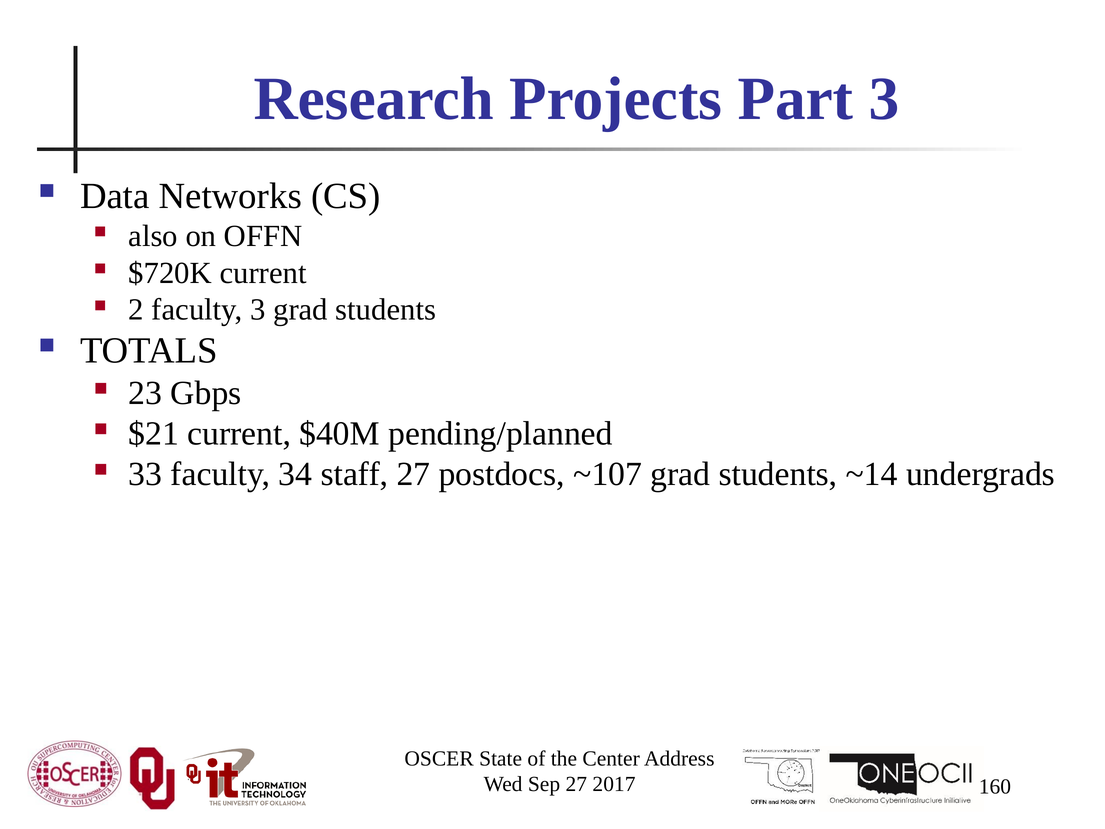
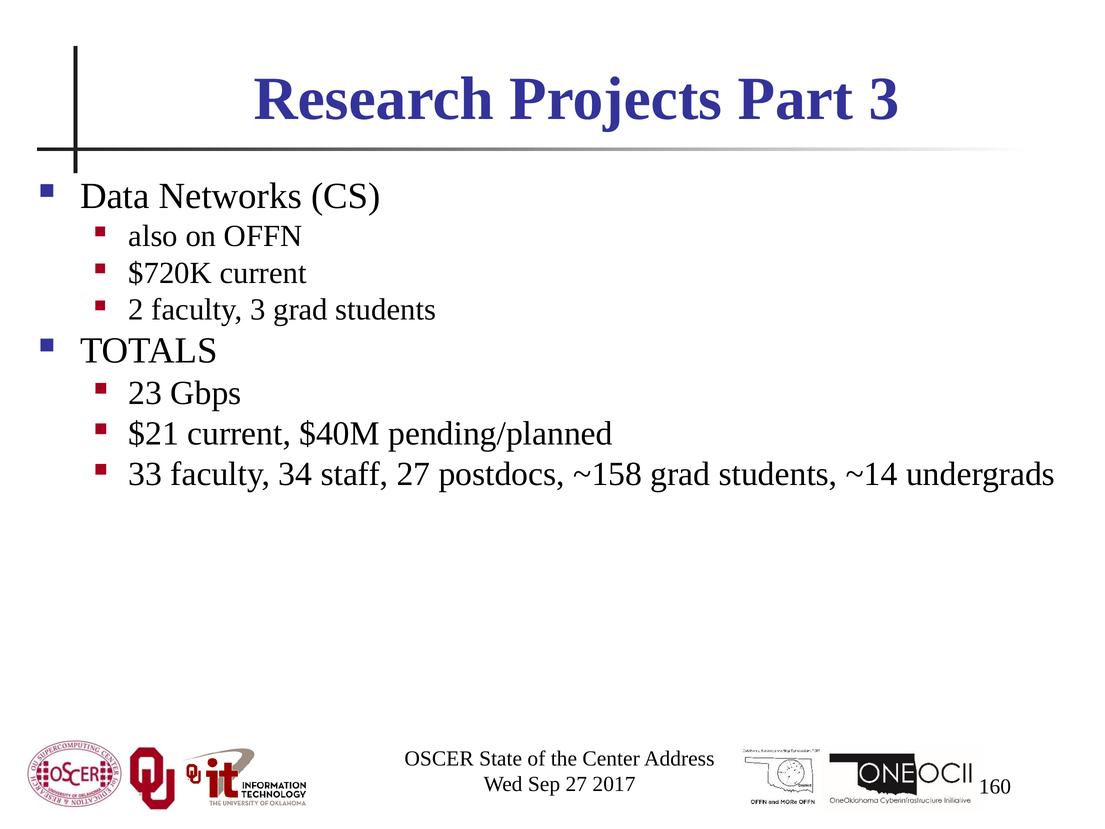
~107: ~107 -> ~158
